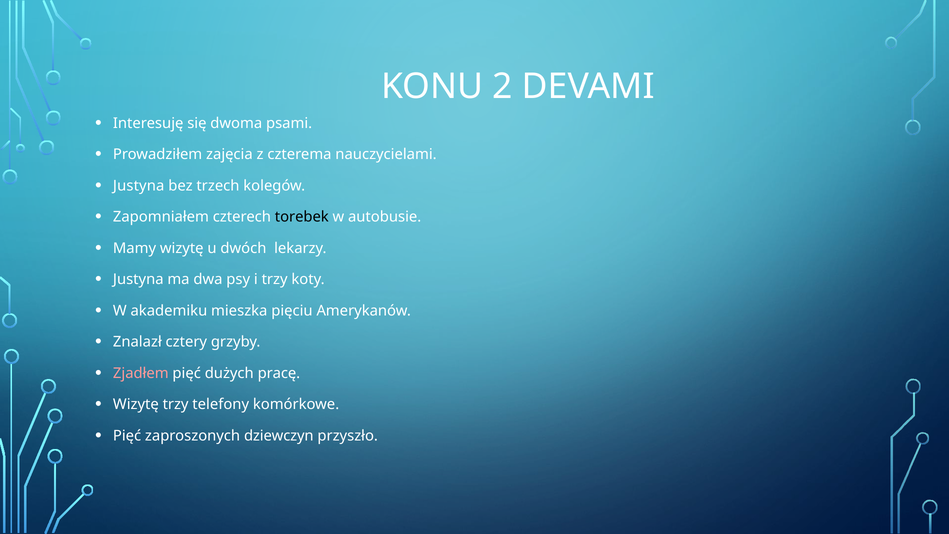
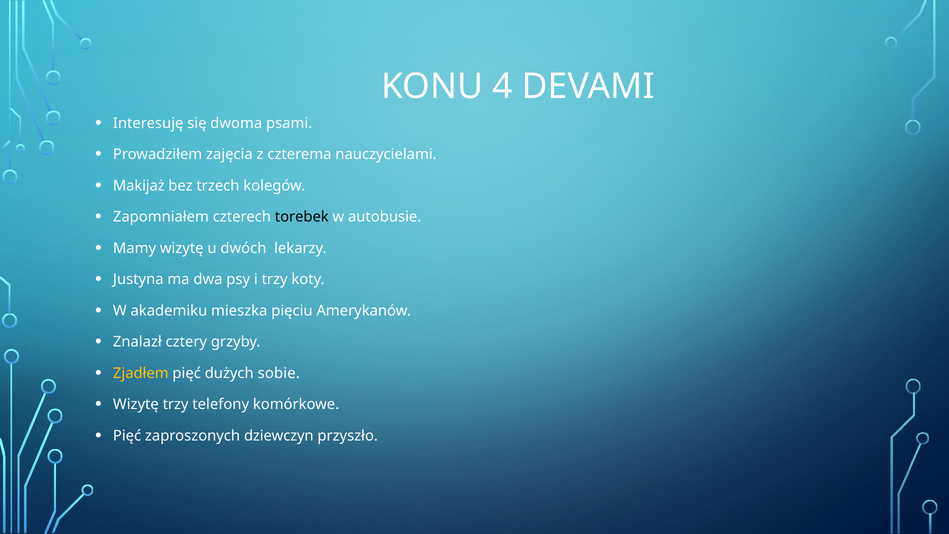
2: 2 -> 4
Justyna at (139, 186): Justyna -> Makijaż
Zjadłem colour: pink -> yellow
pracę: pracę -> sobie
